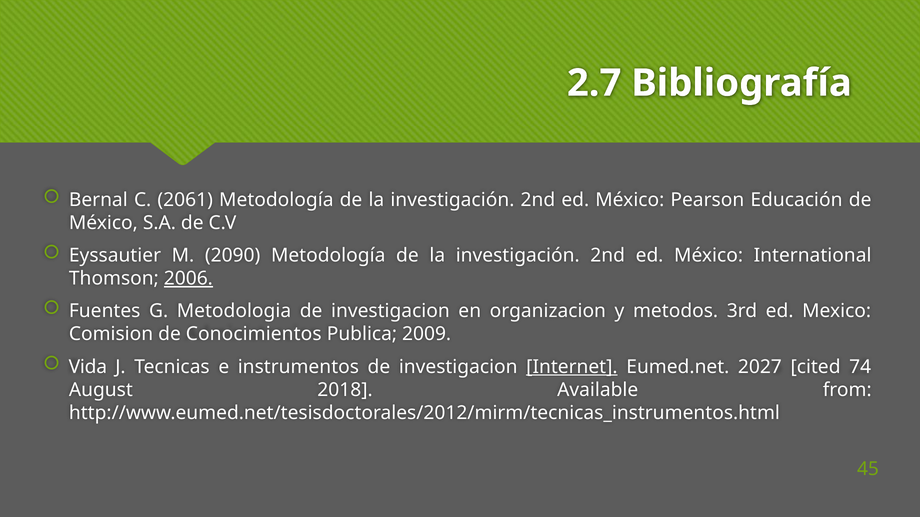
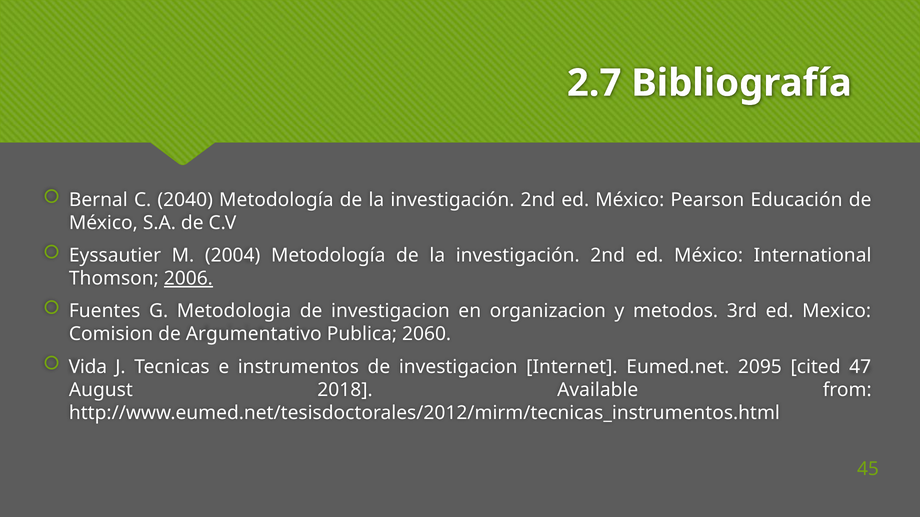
2061: 2061 -> 2040
2090: 2090 -> 2004
Conocimientos: Conocimientos -> Argumentativo
2009: 2009 -> 2060
Internet underline: present -> none
2027: 2027 -> 2095
74: 74 -> 47
